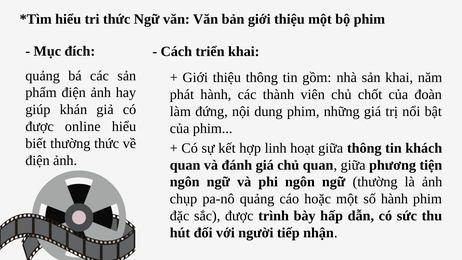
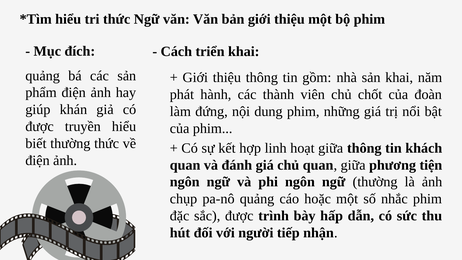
online: online -> truyền
số hành: hành -> nhắc
